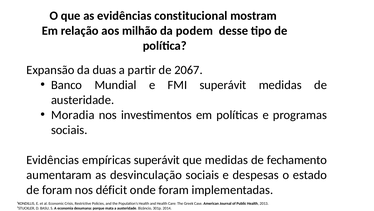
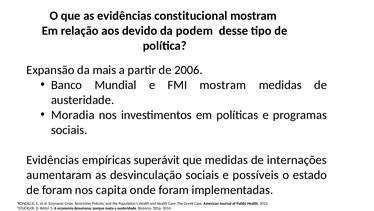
milhão: milhão -> devido
duas: duas -> mais
2067: 2067 -> 2006
FMI superávit: superávit -> mostram
fechamento: fechamento -> internações
despesas: despesas -> possíveis
déficit: déficit -> capita
